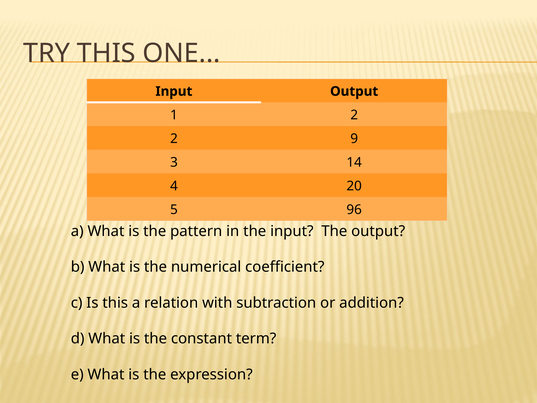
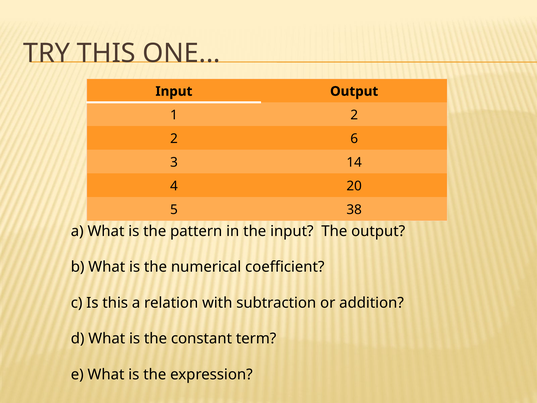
9: 9 -> 6
96: 96 -> 38
